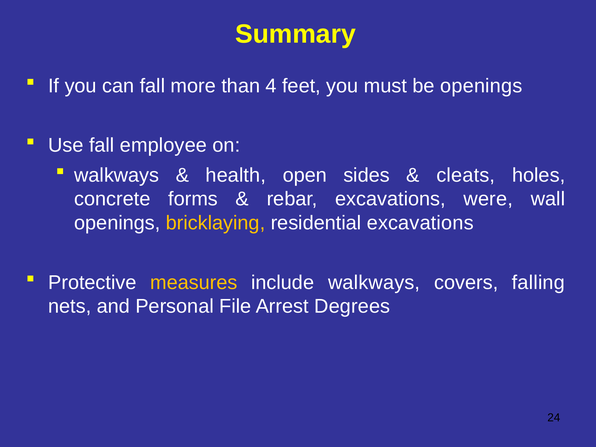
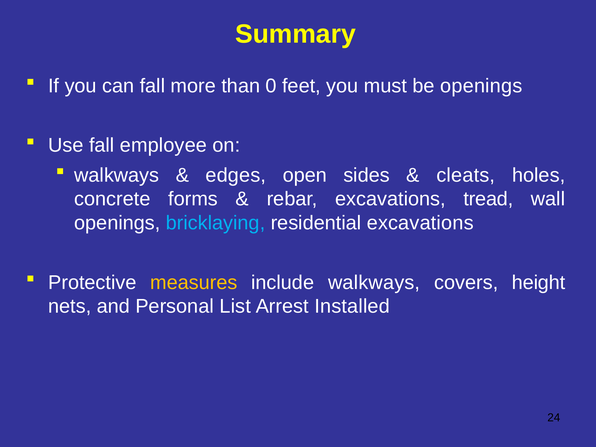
4: 4 -> 0
health: health -> edges
were: were -> tread
bricklaying colour: yellow -> light blue
falling: falling -> height
File: File -> List
Degrees: Degrees -> Installed
